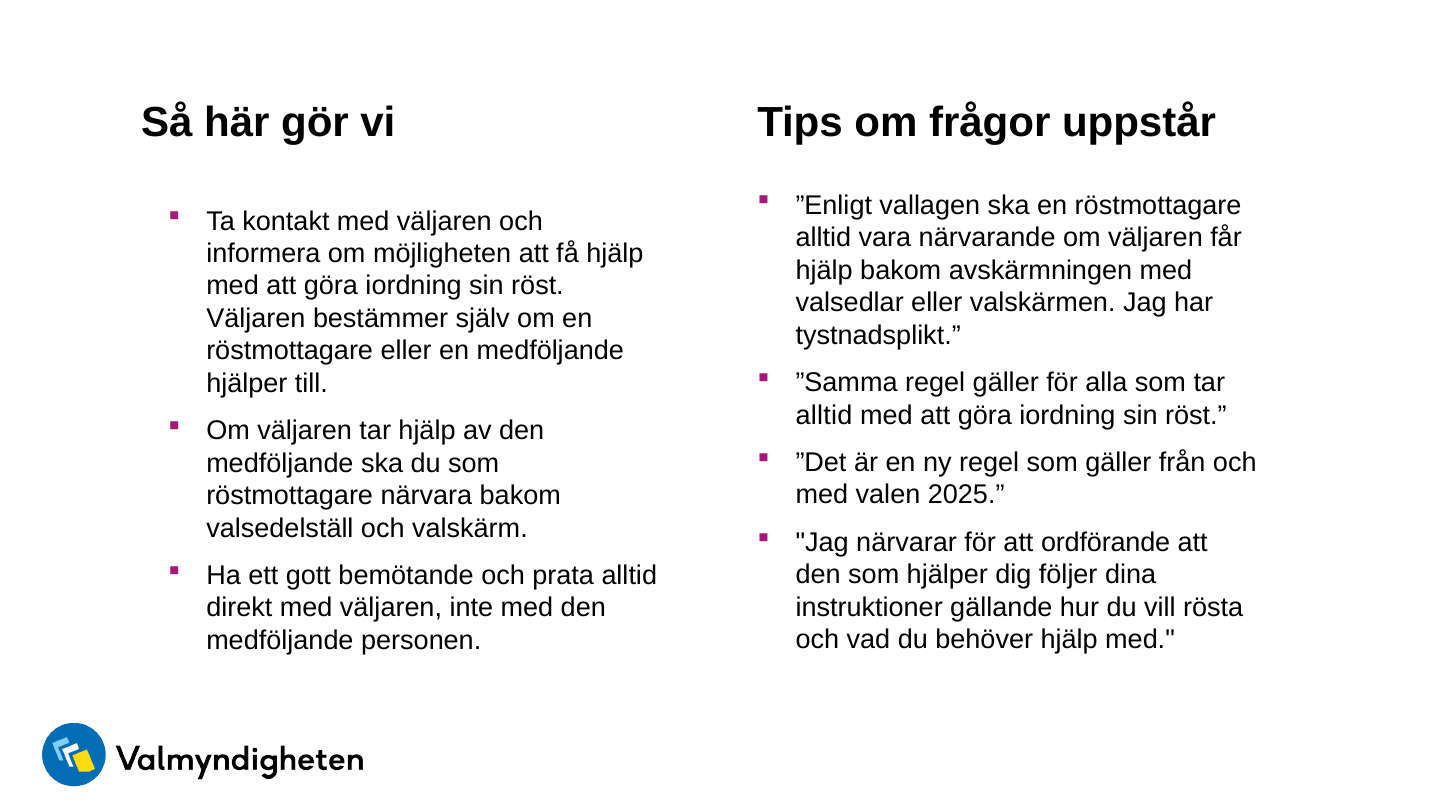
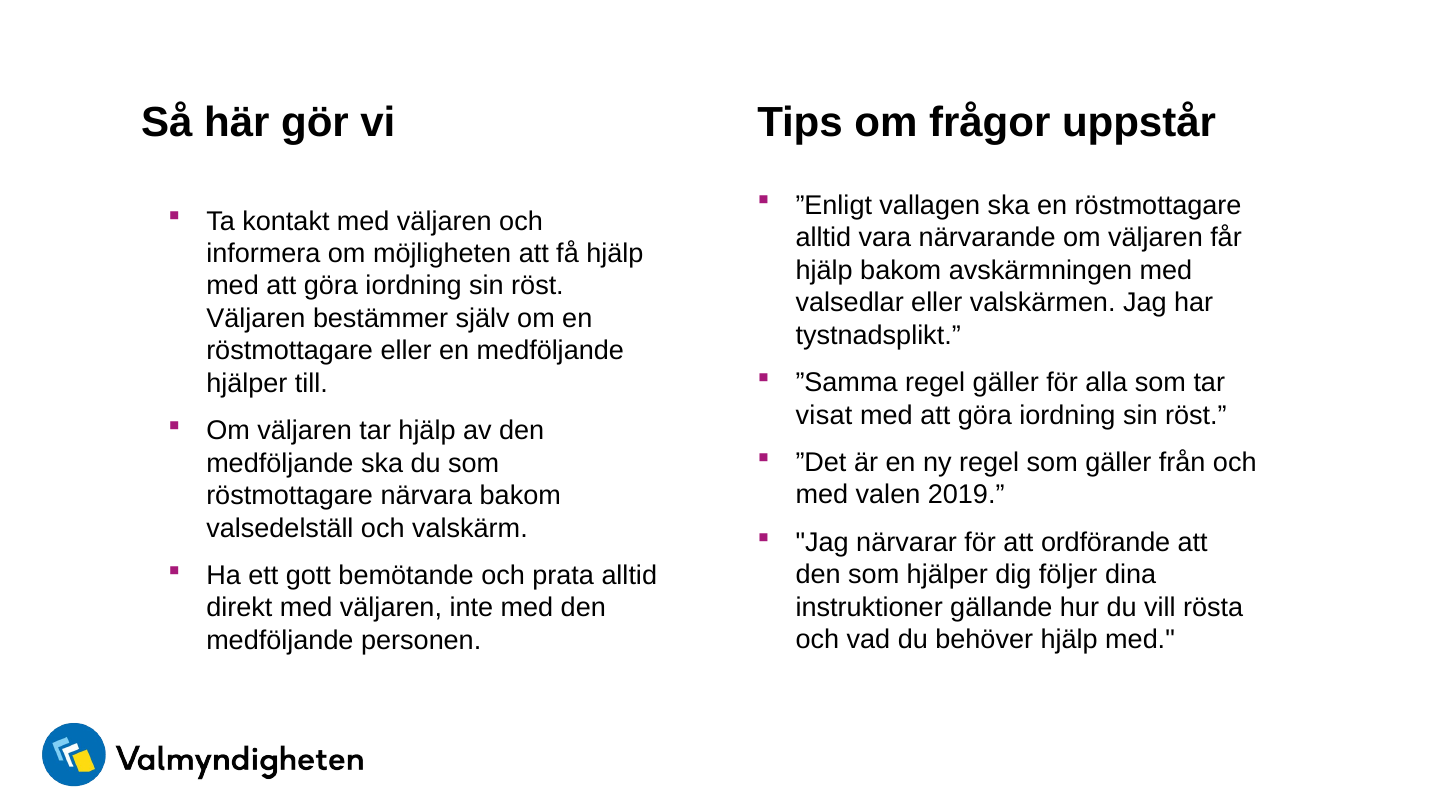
alltid at (824, 415): alltid -> visat
2025: 2025 -> 2019
